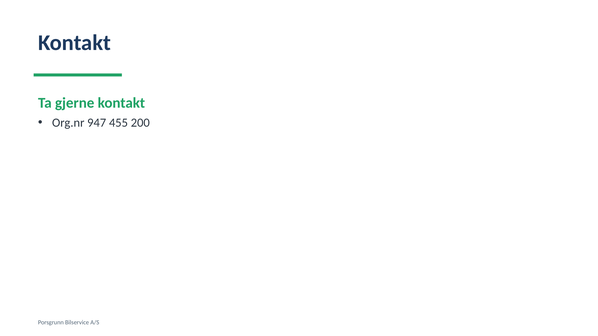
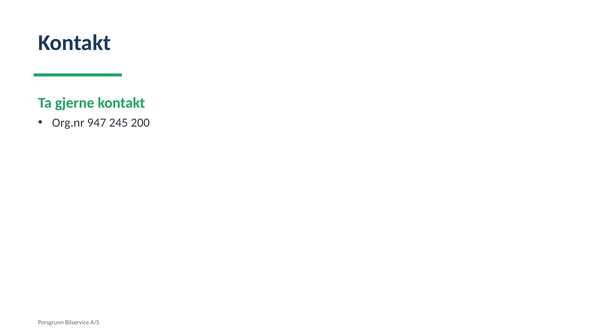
455: 455 -> 245
